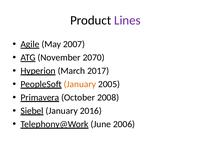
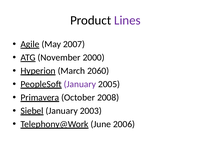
2070: 2070 -> 2000
2017: 2017 -> 2060
January at (80, 84) colour: orange -> purple
2016: 2016 -> 2003
